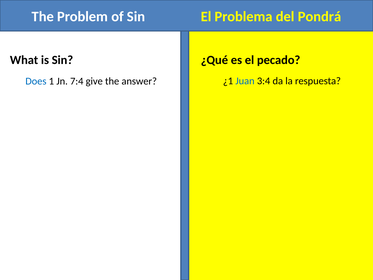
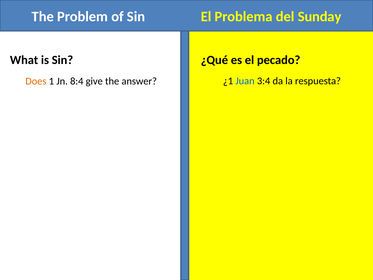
Pondrá: Pondrá -> Sunday
Does colour: blue -> orange
7:4: 7:4 -> 8:4
